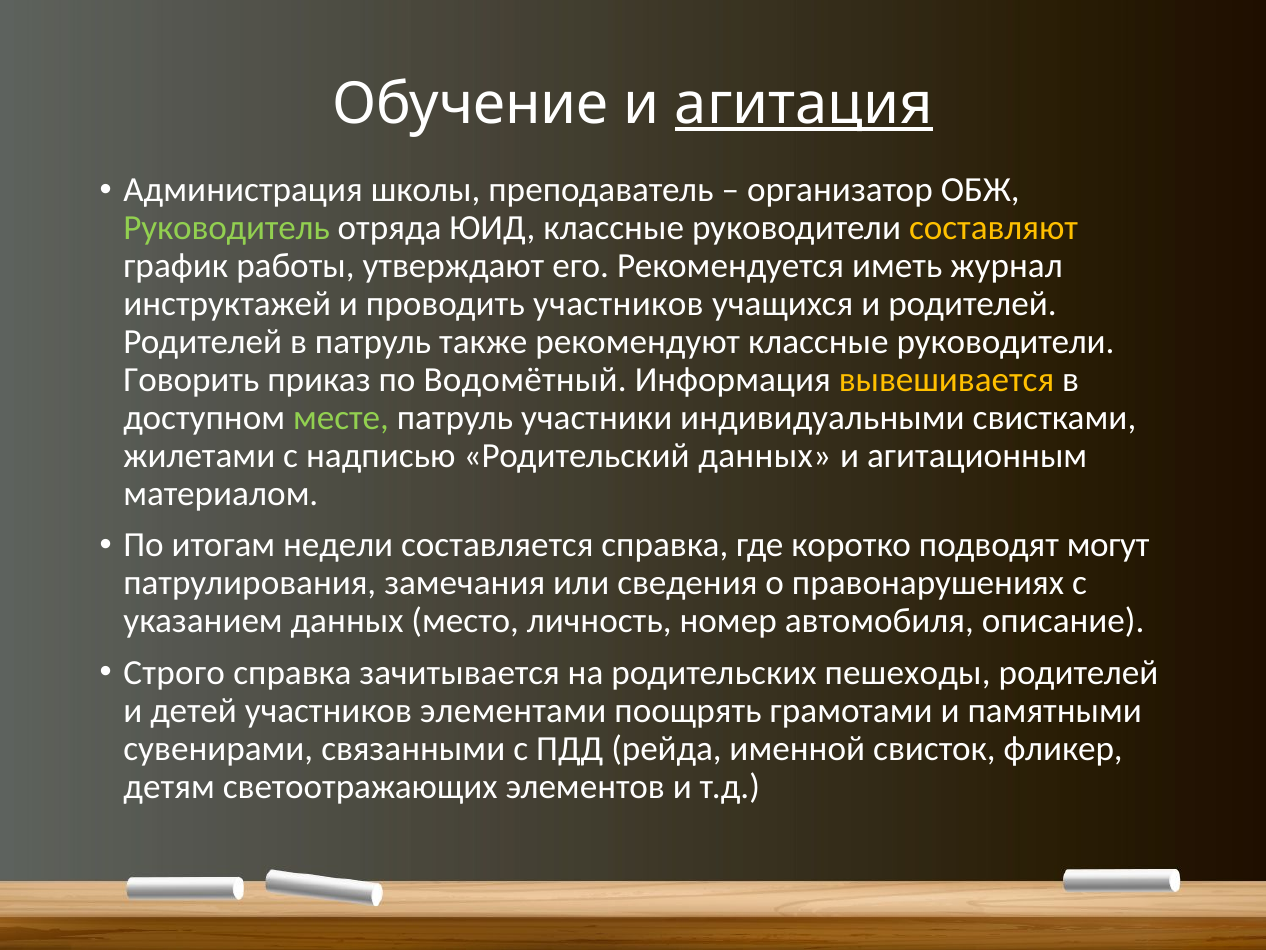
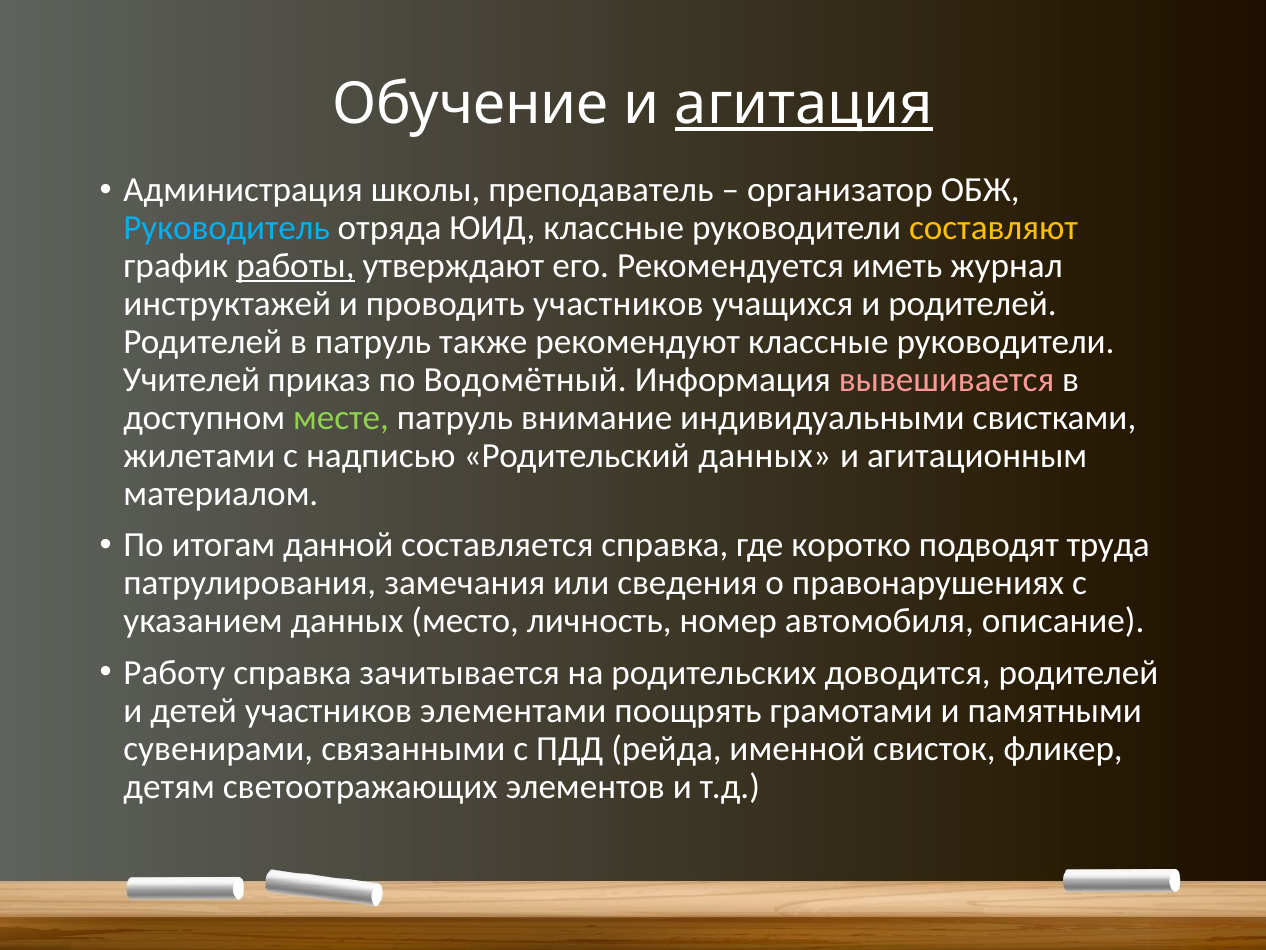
Руководитель colour: light green -> light blue
работы underline: none -> present
Говорить: Говорить -> Учителей
вывешивается colour: yellow -> pink
участники: участники -> внимание
недели: недели -> данной
могут: могут -> труда
Строго: Строго -> Работу
пешеходы: пешеходы -> доводится
